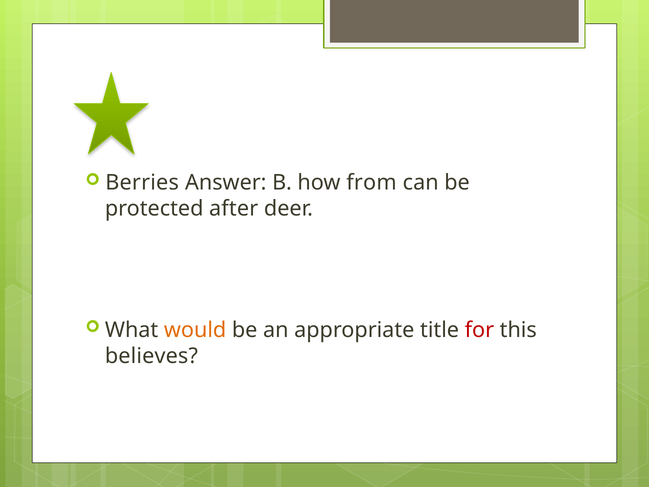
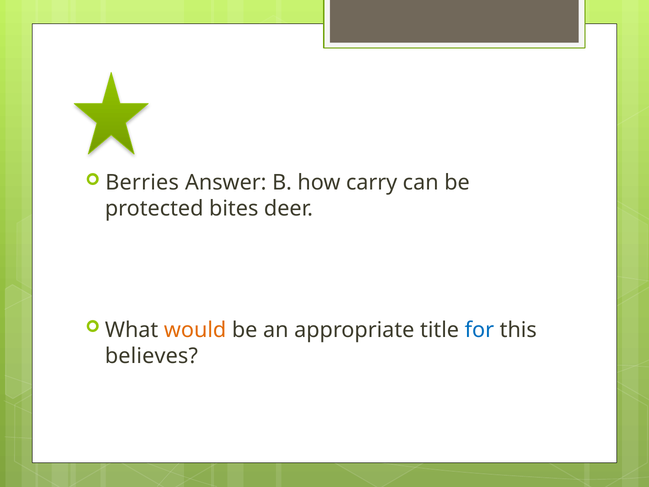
from: from -> carry
after: after -> bites
for colour: red -> blue
